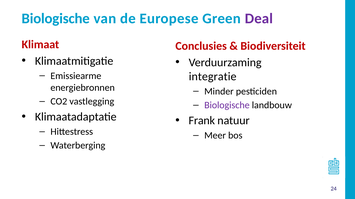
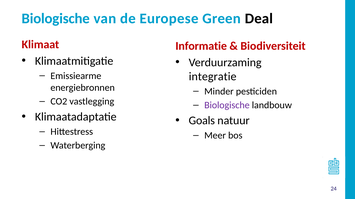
Deal colour: purple -> black
Conclusies: Conclusies -> Informatie
Frank: Frank -> Goals
